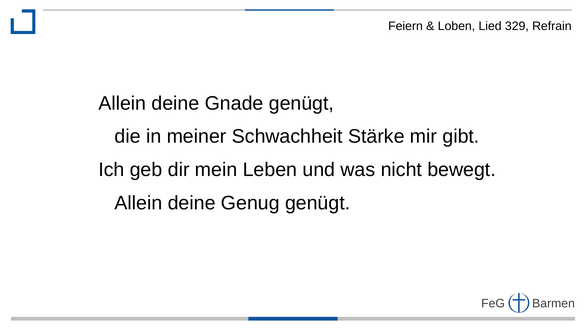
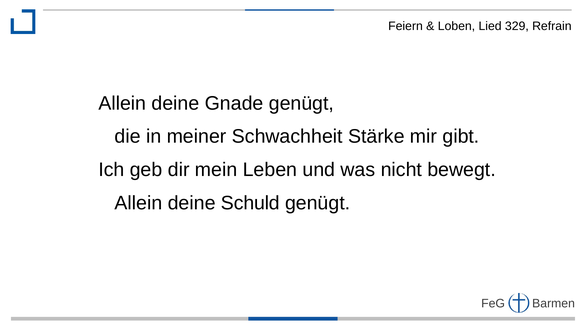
Genug: Genug -> Schuld
